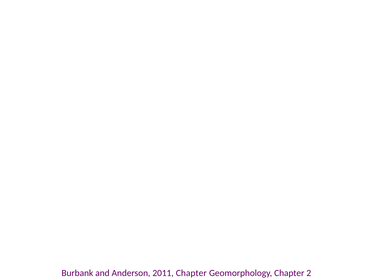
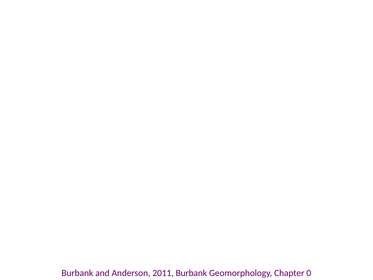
2011 Chapter: Chapter -> Burbank
2: 2 -> 0
